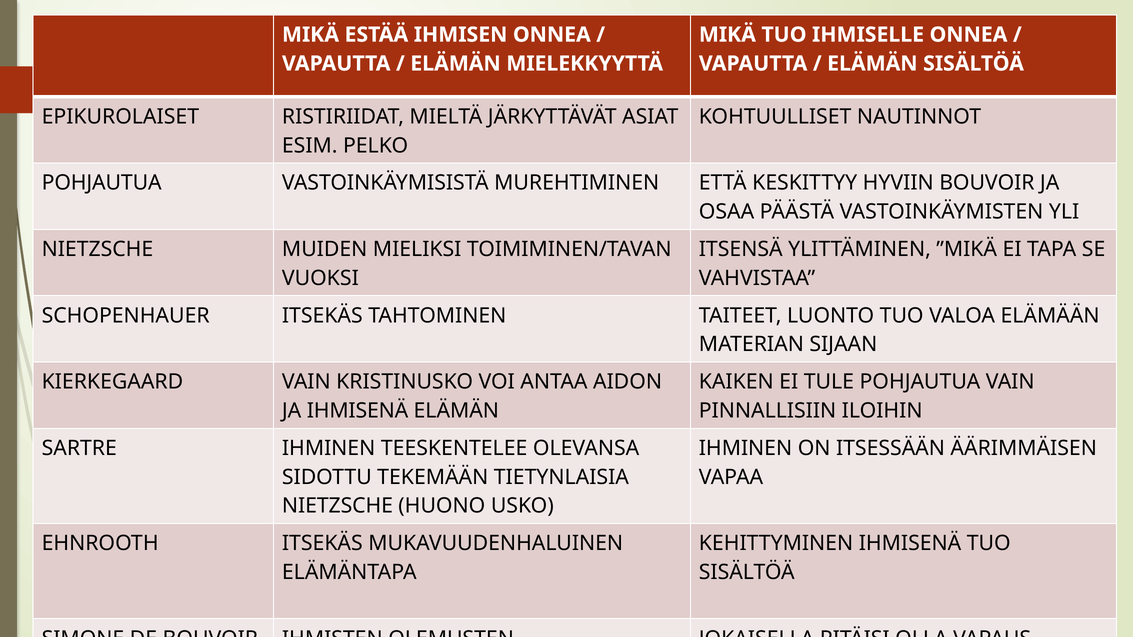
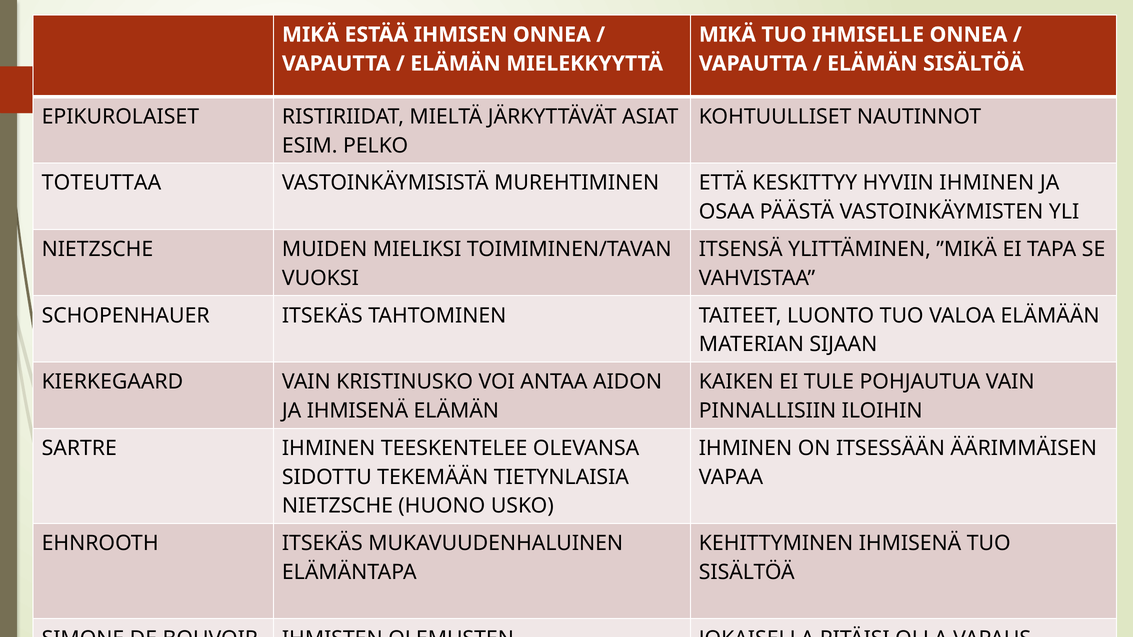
POHJAUTUA at (102, 183): POHJAUTUA -> TOTEUTTAA
HYVIIN BOUVOIR: BOUVOIR -> IHMINEN
